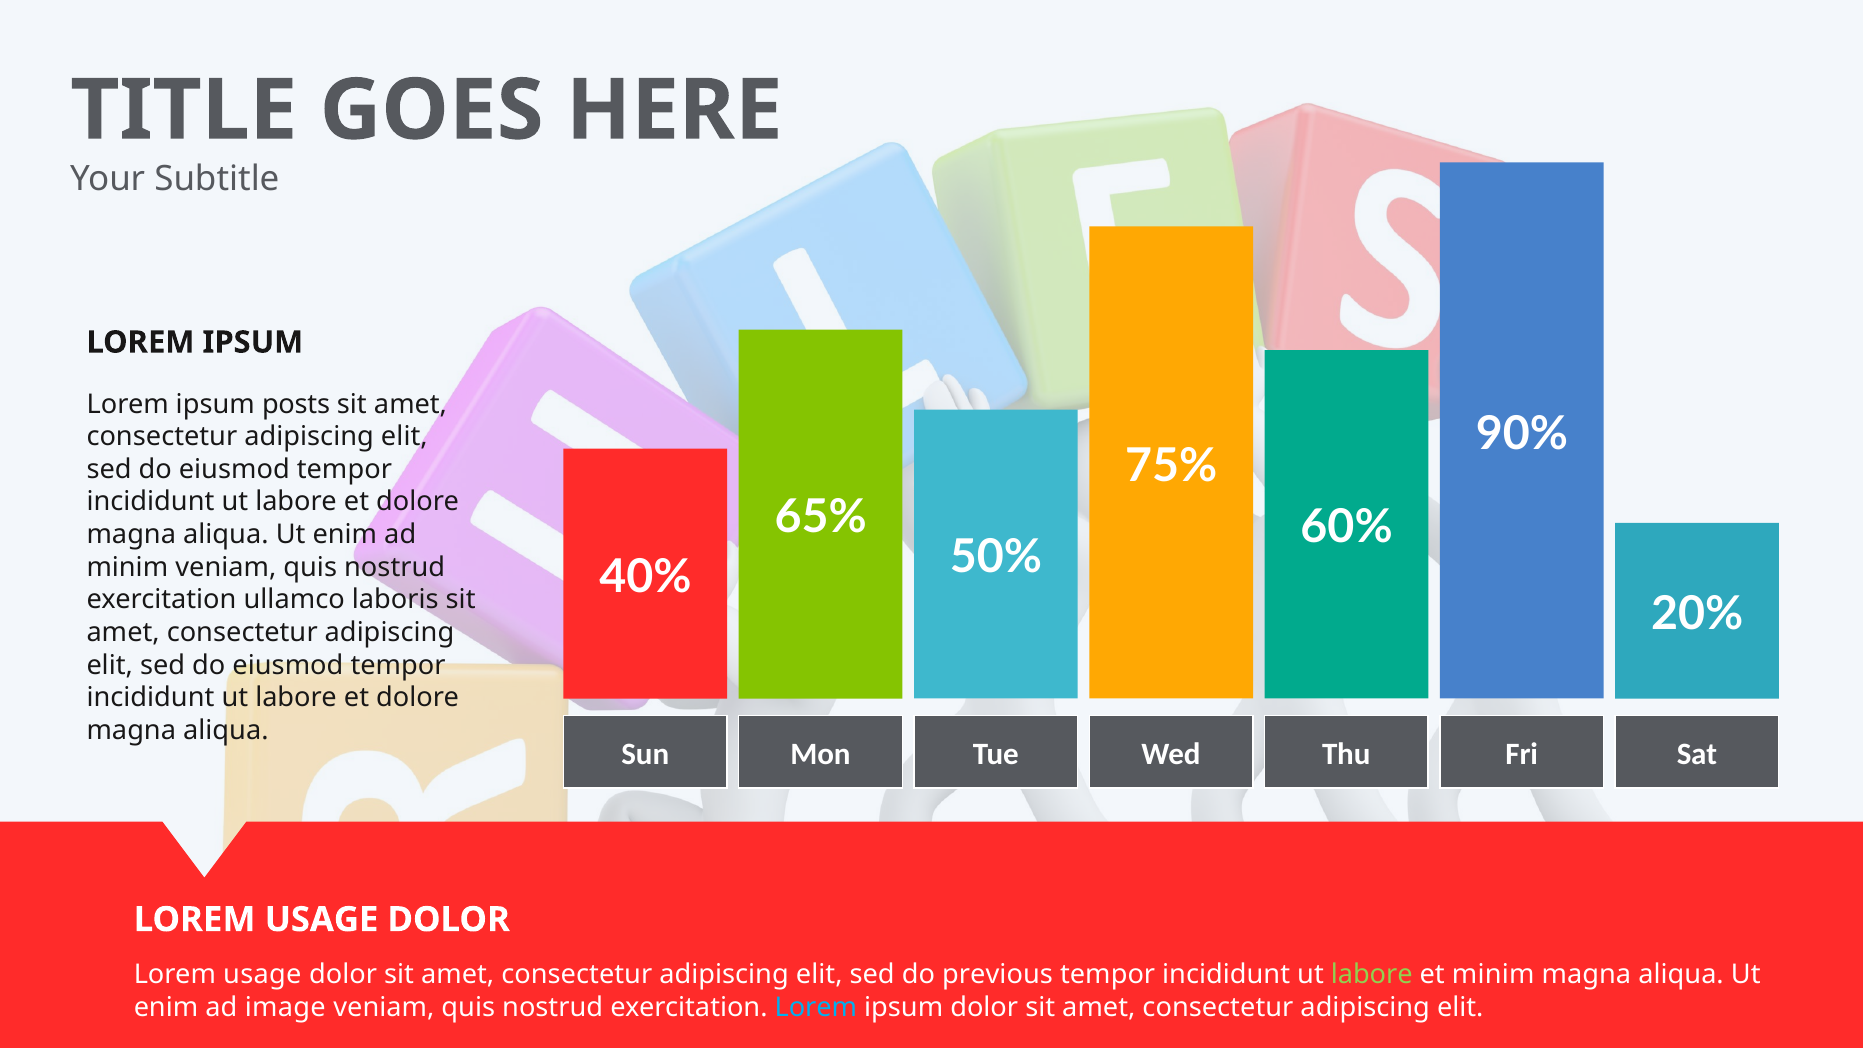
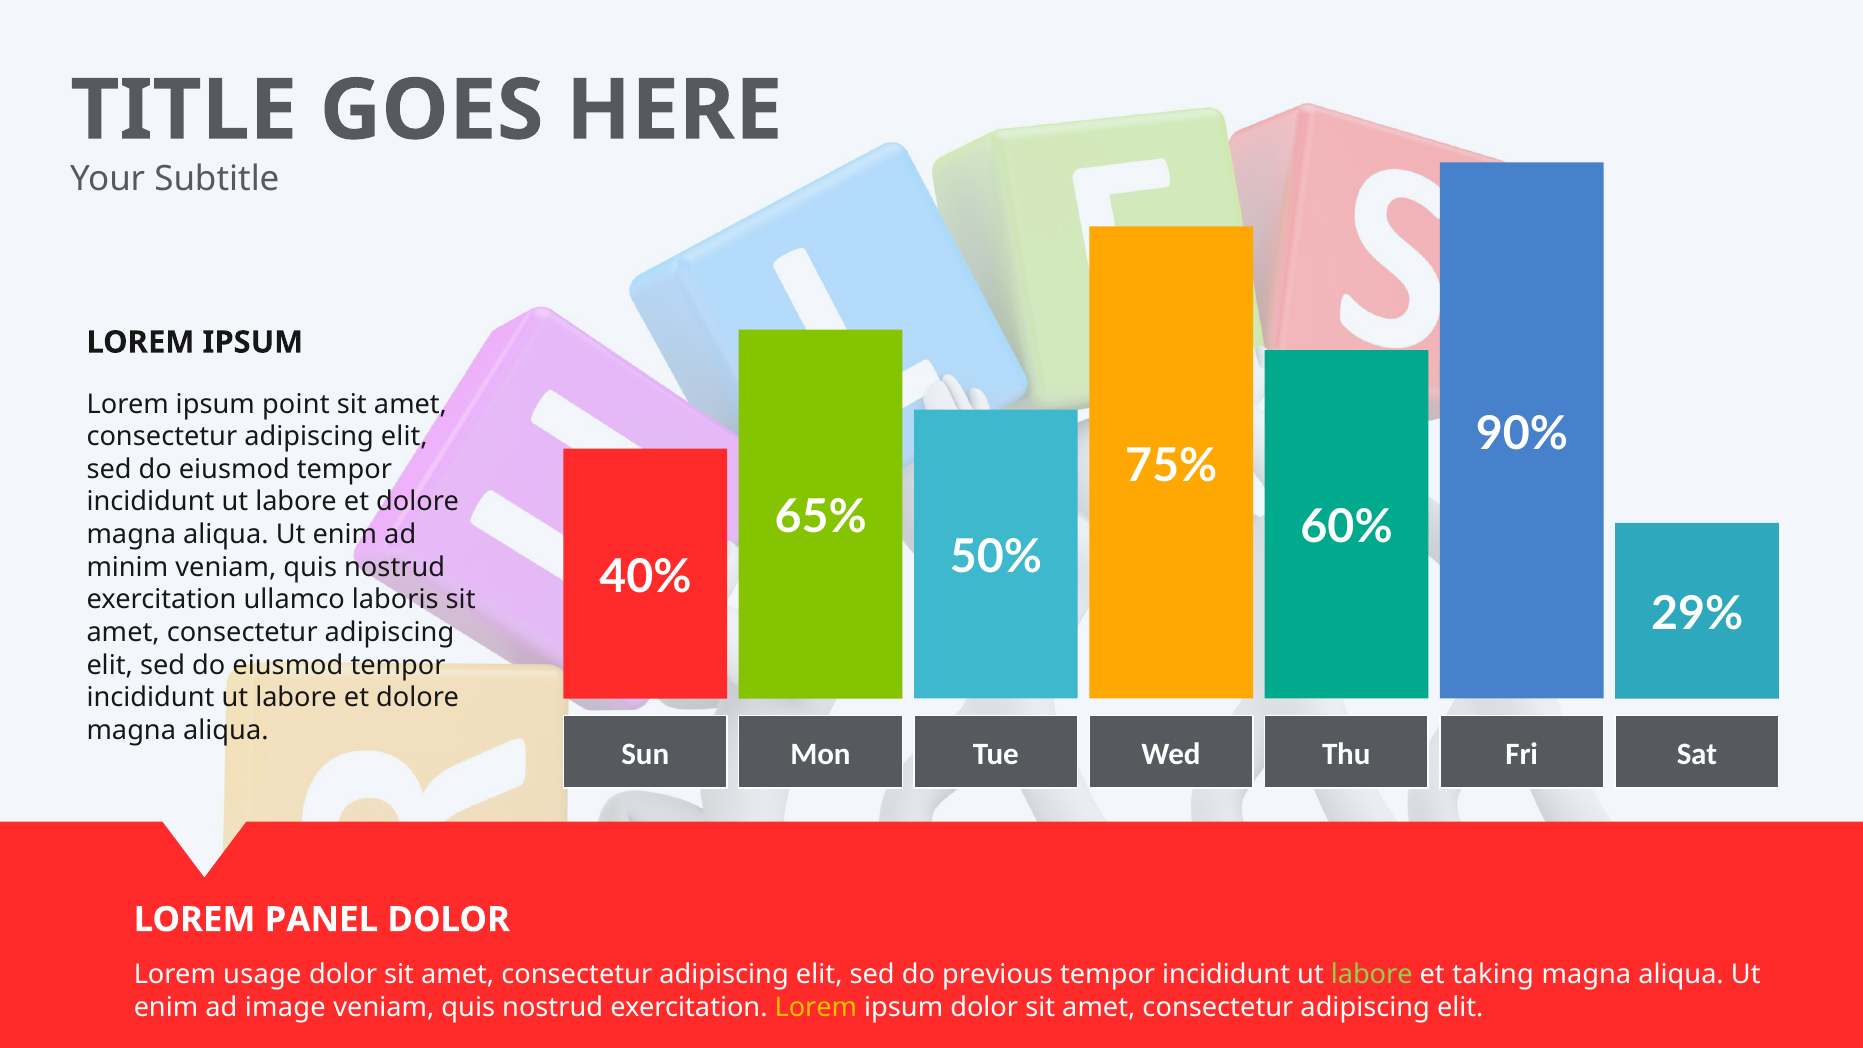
posts: posts -> point
20%: 20% -> 29%
USAGE at (322, 920): USAGE -> PANEL
et minim: minim -> taking
Lorem at (816, 1007) colour: light blue -> yellow
